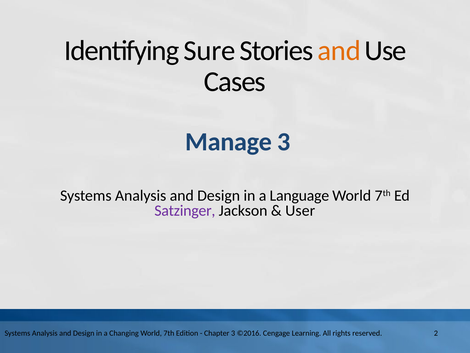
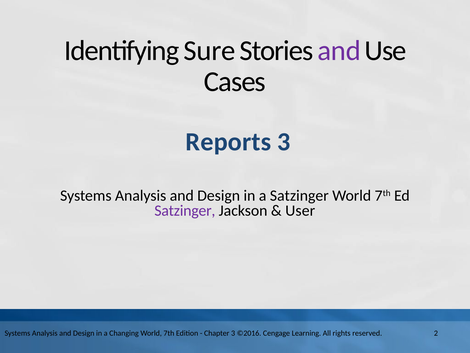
and at (339, 51) colour: orange -> purple
Manage: Manage -> Reports
a Language: Language -> Satzinger
